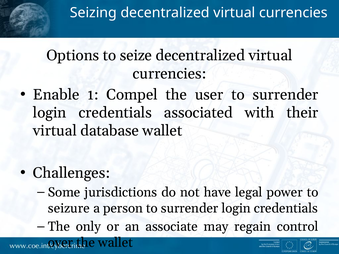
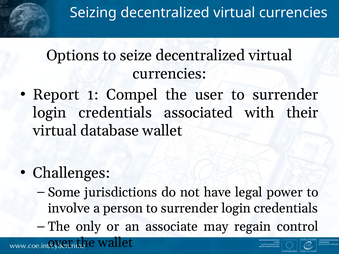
Enable: Enable -> Report
seizure: seizure -> involve
